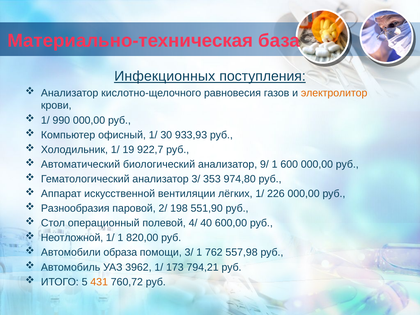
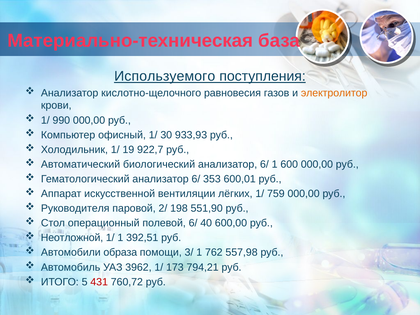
Инфекционных: Инфекционных -> Используемого
биологический анализатор 9/: 9/ -> 6/
Гематологический анализатор 3/: 3/ -> 6/
974,80: 974,80 -> 600,01
226: 226 -> 759
Разнообразия: Разнообразия -> Руководителя
полевой 4/: 4/ -> 6/
820,00: 820,00 -> 392,51
431 colour: orange -> red
